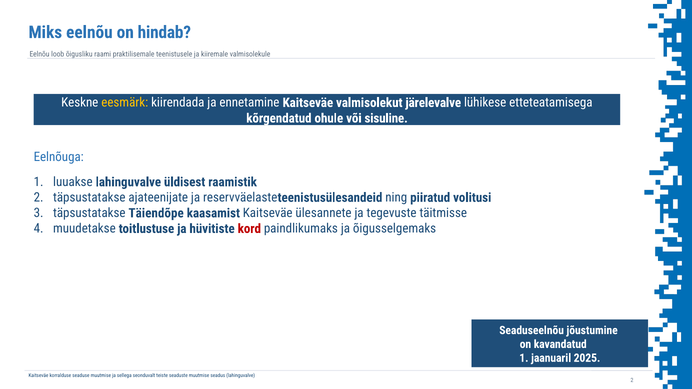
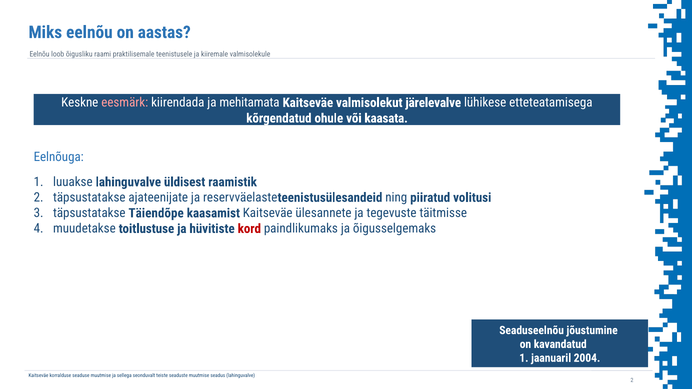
hindab: hindab -> aastas
eesmärk colour: yellow -> pink
ennetamine: ennetamine -> mehitamata
sisuline: sisuline -> kaasata
2025: 2025 -> 2004
